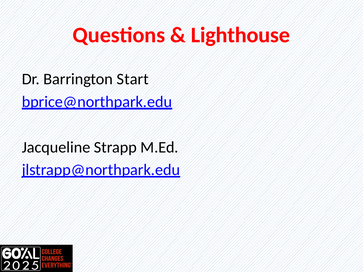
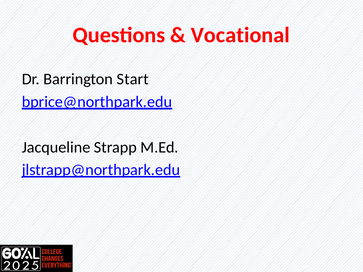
Lighthouse: Lighthouse -> Vocational
